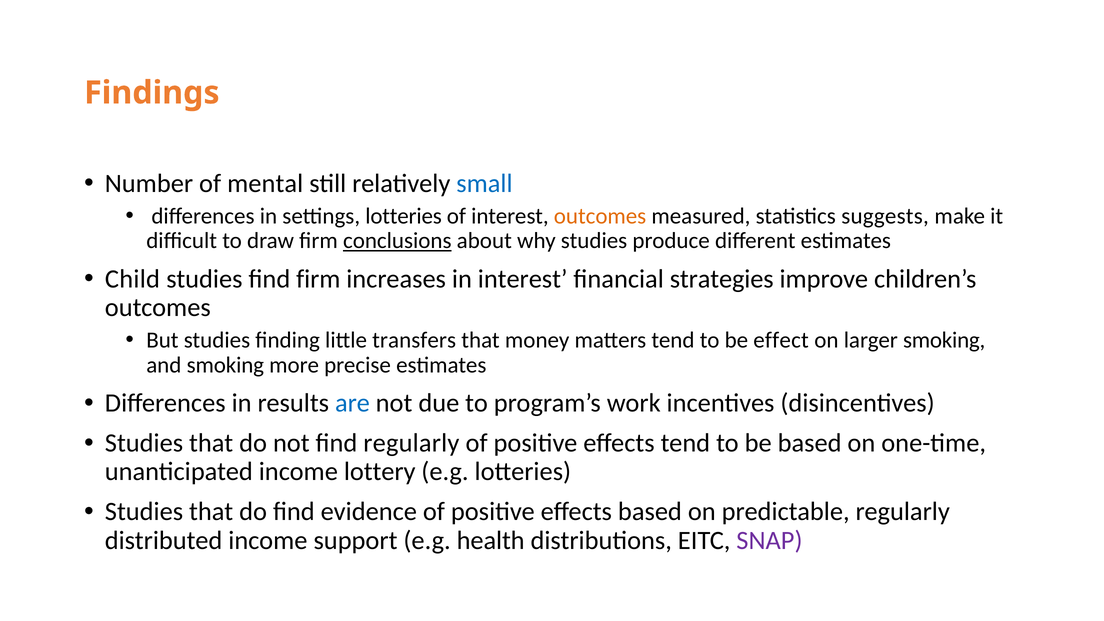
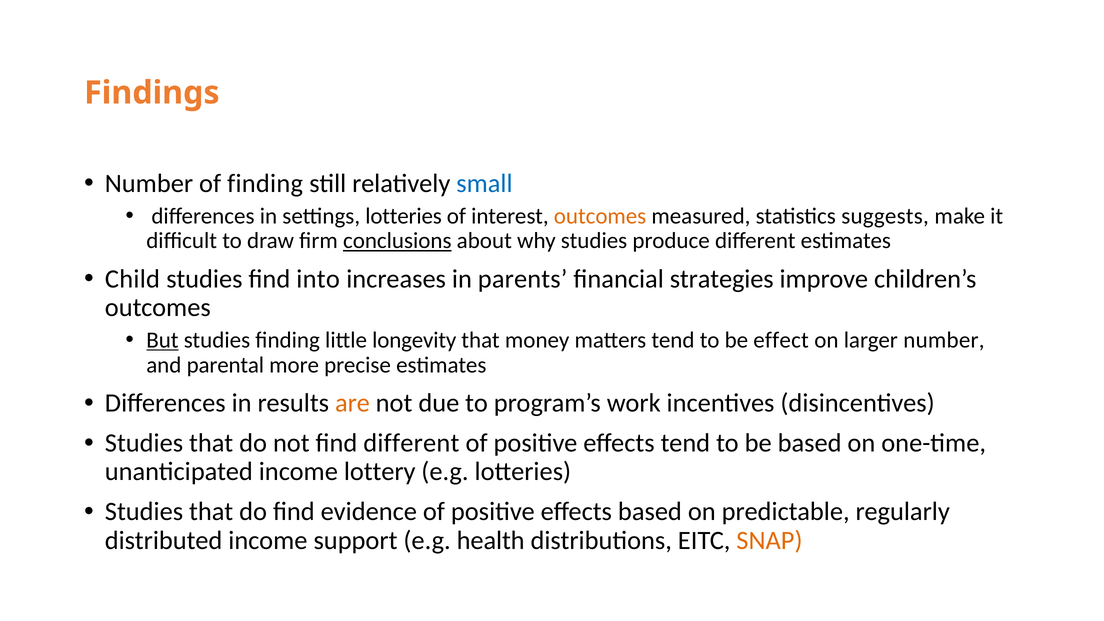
of mental: mental -> finding
find firm: firm -> into
in interest: interest -> parents
But underline: none -> present
transfers: transfers -> longevity
larger smoking: smoking -> number
and smoking: smoking -> parental
are colour: blue -> orange
find regularly: regularly -> different
SNAP colour: purple -> orange
